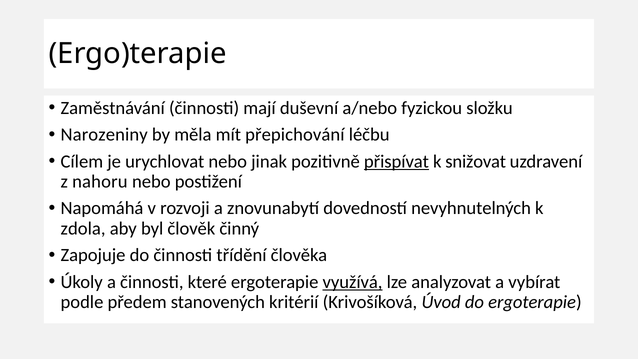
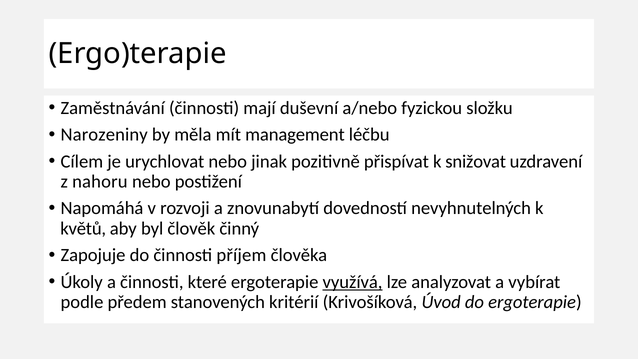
přepichování: přepichování -> management
přispívat underline: present -> none
zdola: zdola -> květů
třídění: třídění -> příjem
